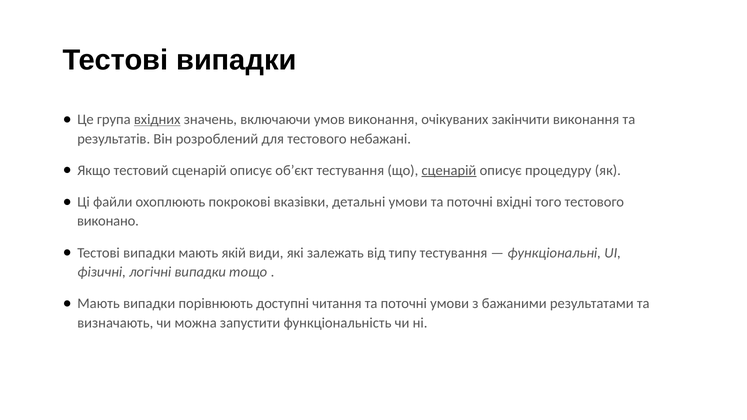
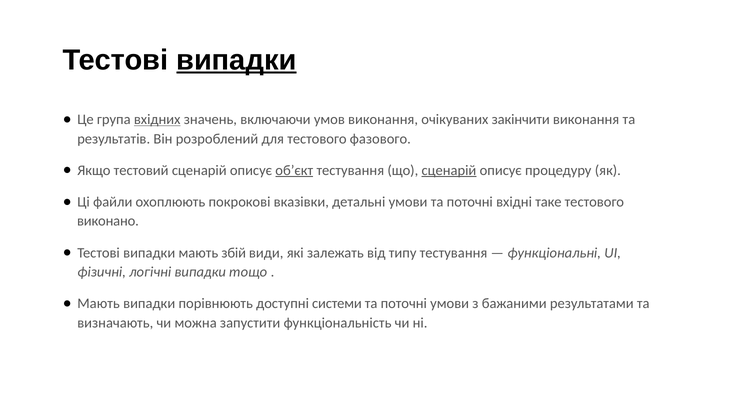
випадки at (236, 60) underline: none -> present
небажані: небажані -> фазового
об’єкт underline: none -> present
того: того -> таке
якій: якій -> збій
читання: читання -> системи
